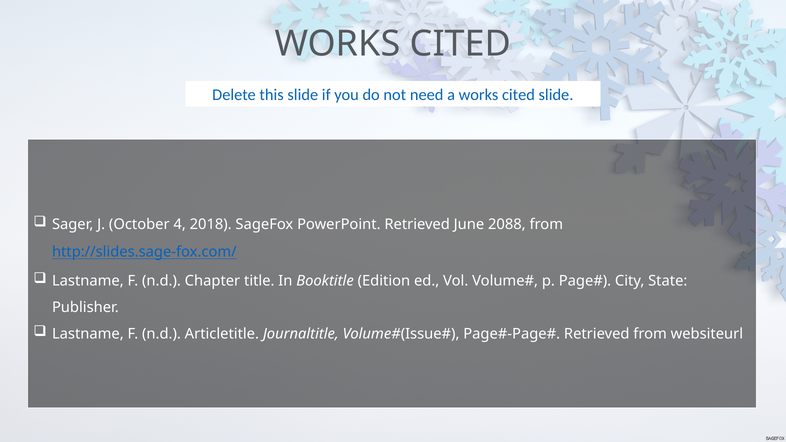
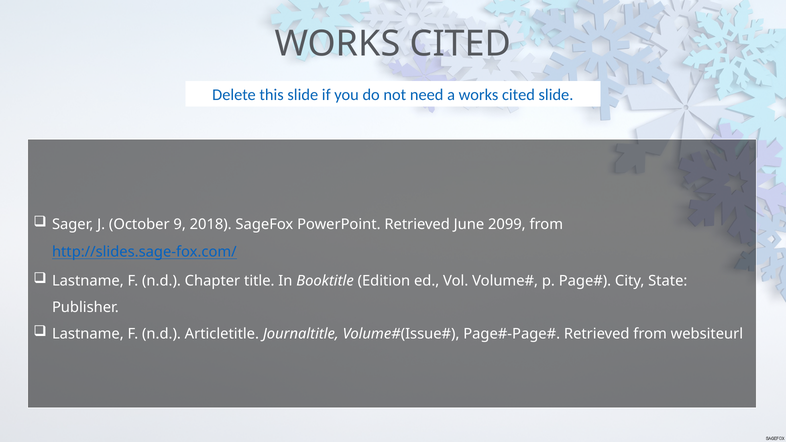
4: 4 -> 9
2088: 2088 -> 2099
